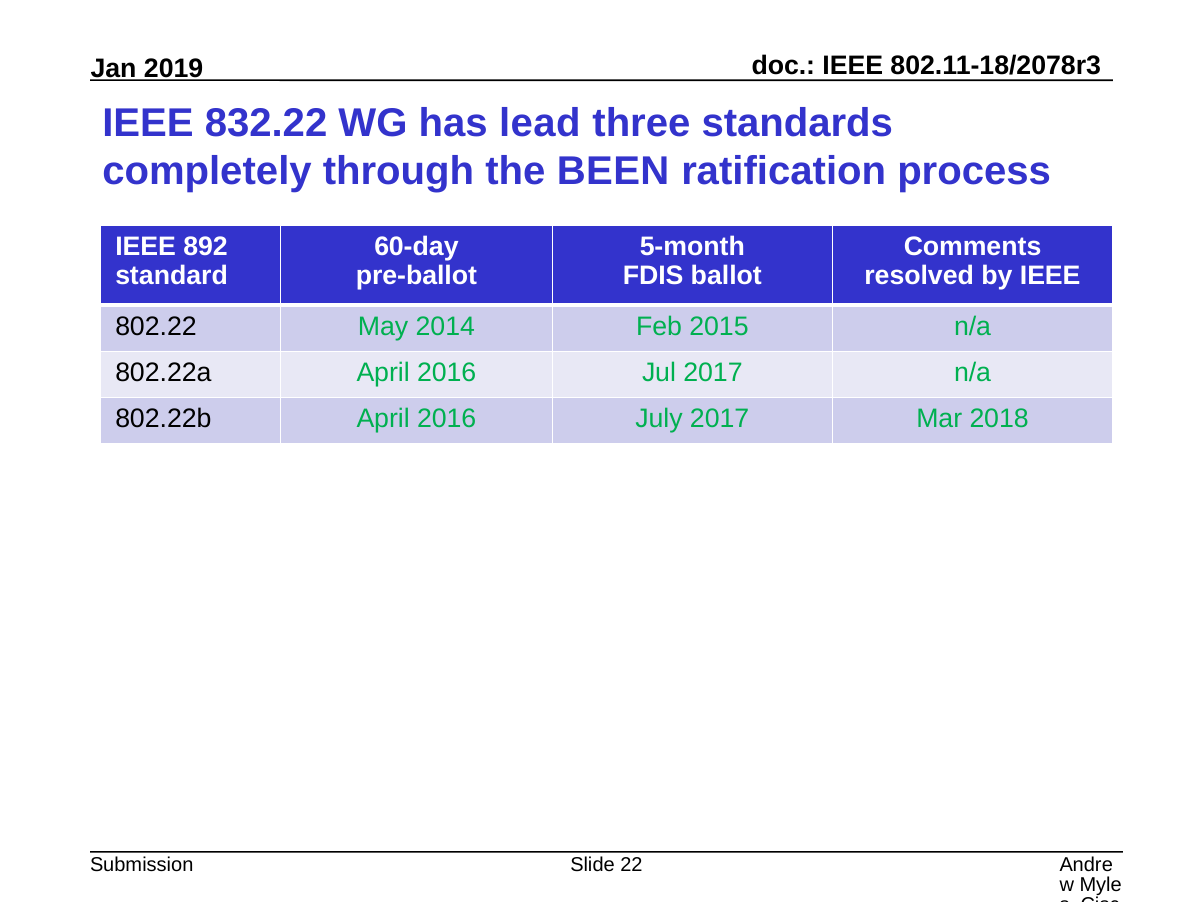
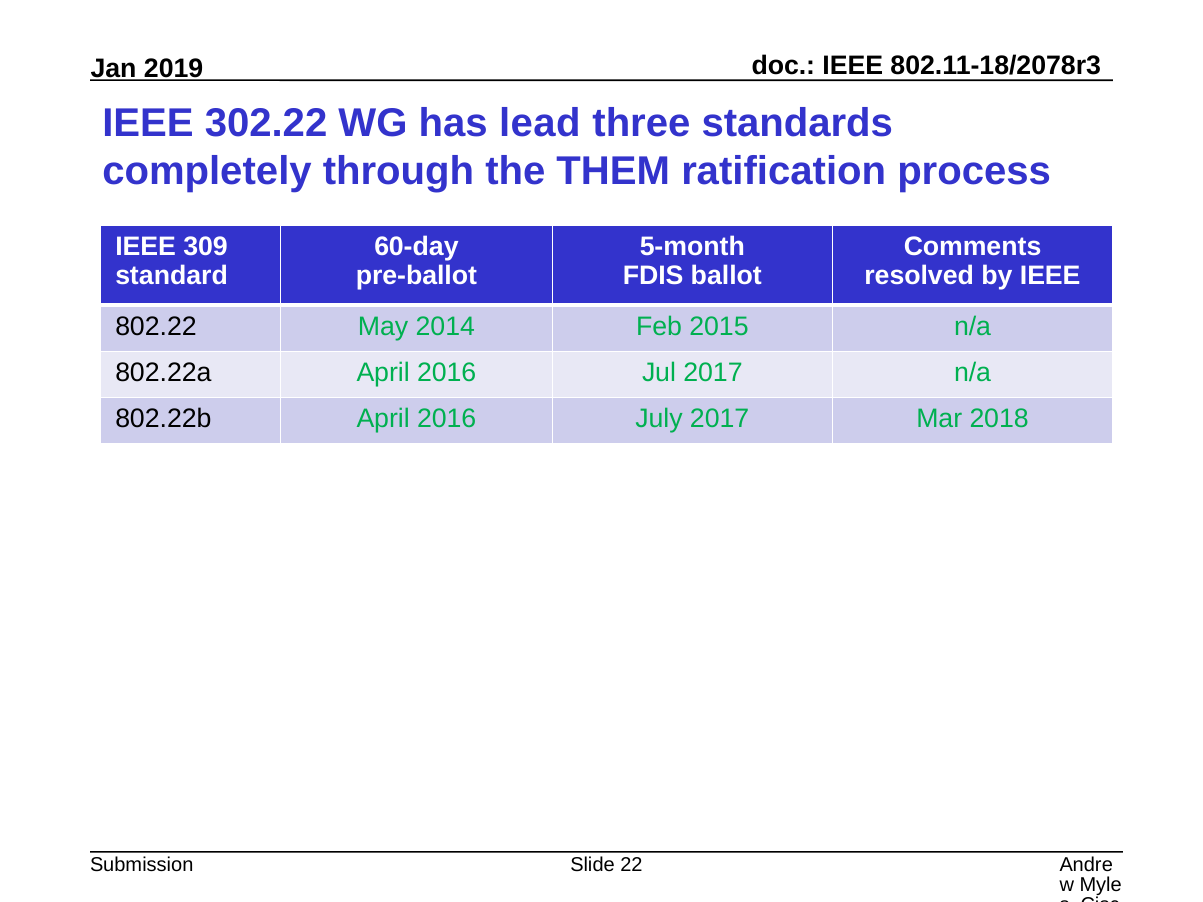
832.22: 832.22 -> 302.22
BEEN: BEEN -> THEM
892: 892 -> 309
